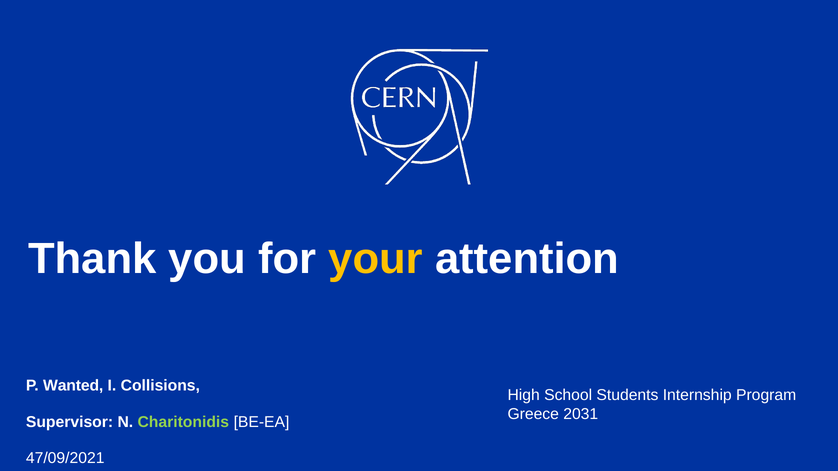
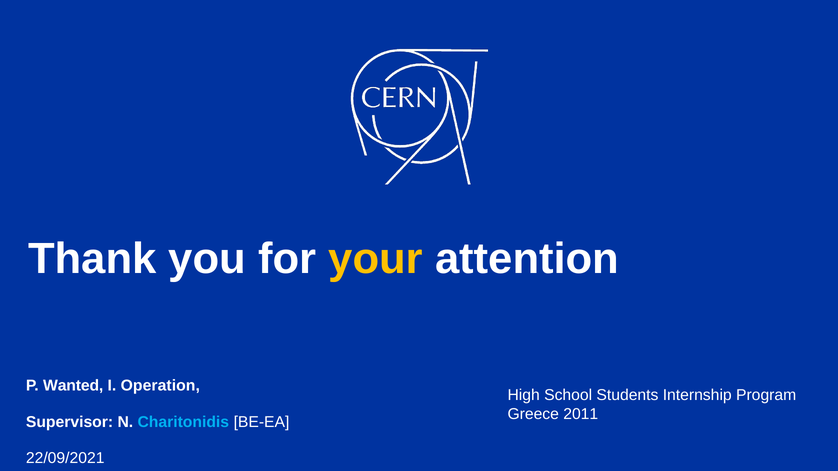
Collisions: Collisions -> Operation
2031: 2031 -> 2011
Charitonidis colour: light green -> light blue
47/09/2021: 47/09/2021 -> 22/09/2021
